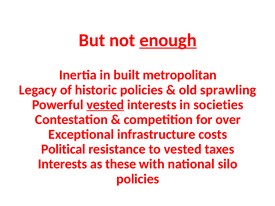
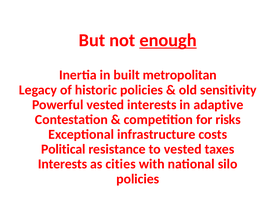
sprawling: sprawling -> sensitivity
vested at (105, 105) underline: present -> none
societies: societies -> adaptive
over: over -> risks
these: these -> cities
